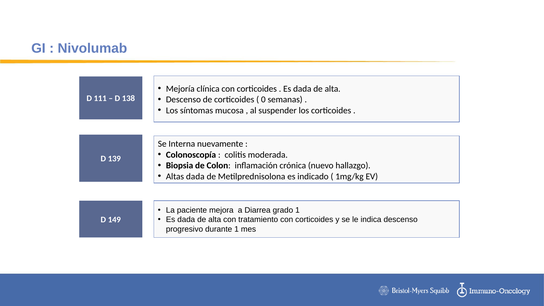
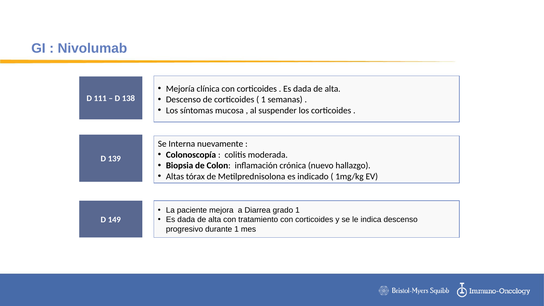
0 at (263, 100): 0 -> 1
Altas dada: dada -> tórax
